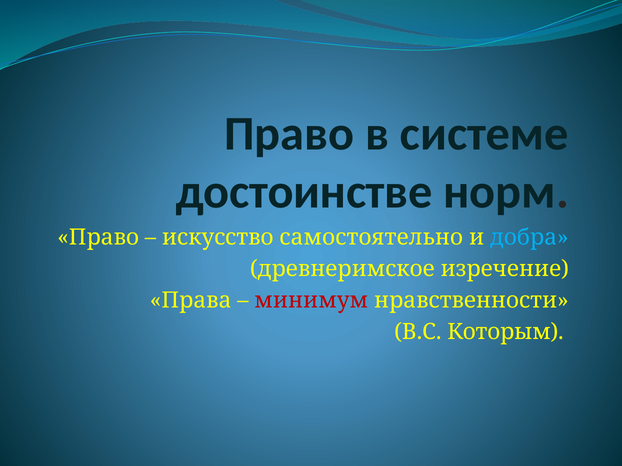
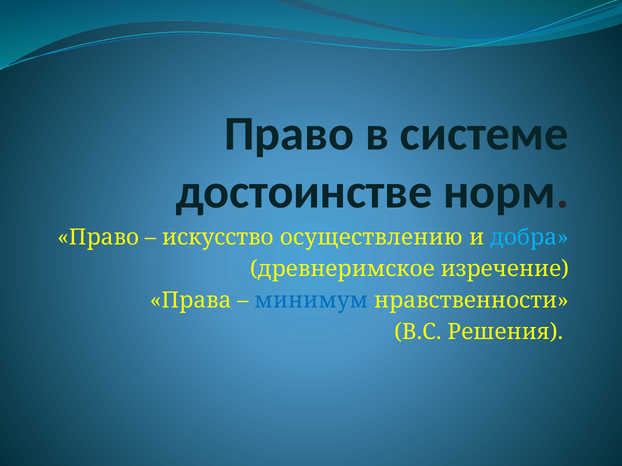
самостоятельно: самостоятельно -> осуществлению
минимум colour: red -> blue
Которым: Которым -> Решения
